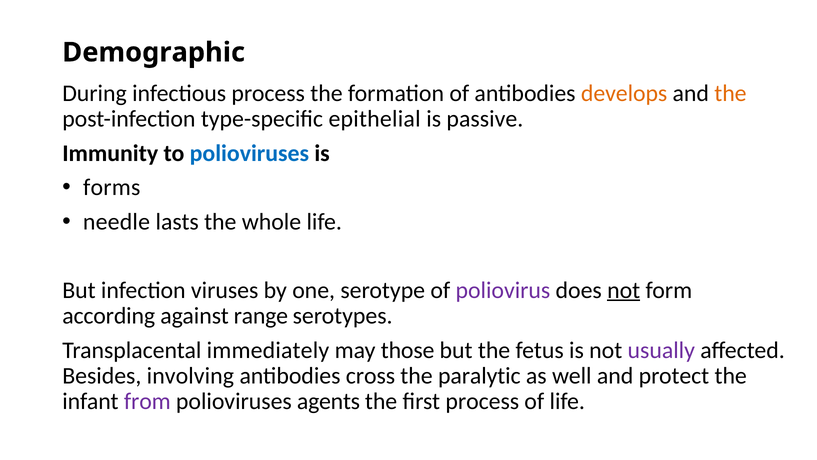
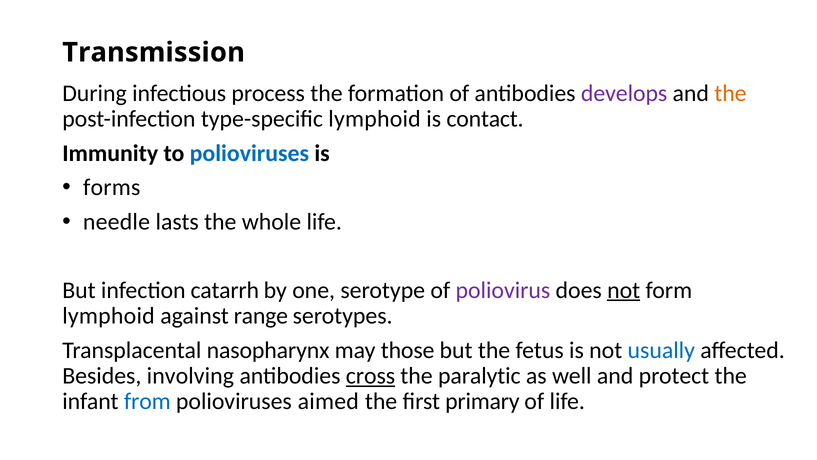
Demographic: Demographic -> Transmission
develops colour: orange -> purple
type-specific epithelial: epithelial -> lymphoid
passive: passive -> contact
viruses: viruses -> catarrh
according at (109, 316): according -> lymphoid
immediately: immediately -> nasopharynx
usually colour: purple -> blue
cross underline: none -> present
from colour: purple -> blue
agents: agents -> aimed
first process: process -> primary
